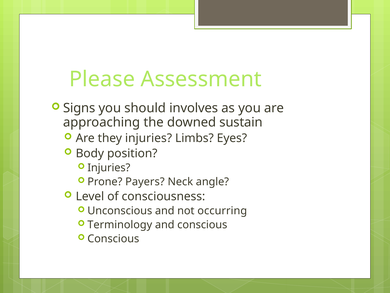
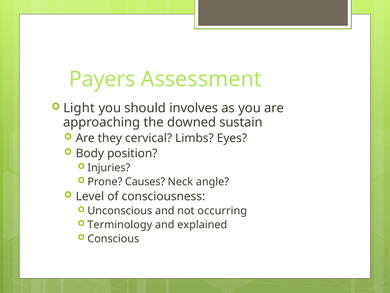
Please: Please -> Payers
Signs: Signs -> Light
they injuries: injuries -> cervical
Payers: Payers -> Causes
and conscious: conscious -> explained
